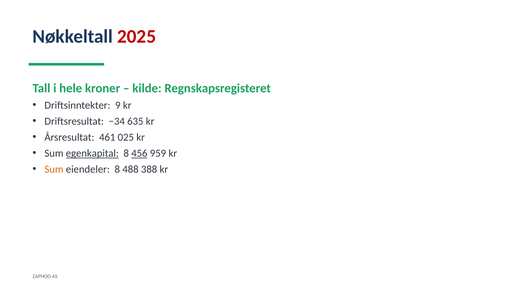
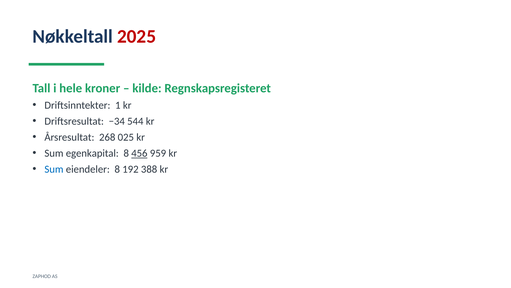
9: 9 -> 1
635: 635 -> 544
461: 461 -> 268
egenkapital underline: present -> none
Sum at (54, 169) colour: orange -> blue
488: 488 -> 192
